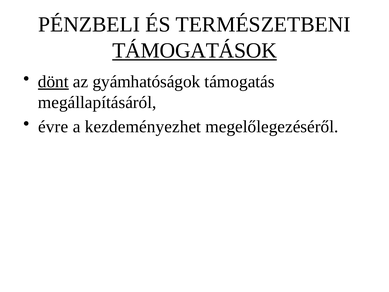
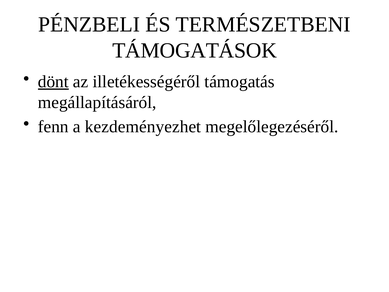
TÁMOGATÁSOK underline: present -> none
gyámhatóságok: gyámhatóságok -> illetékességéről
évre: évre -> fenn
